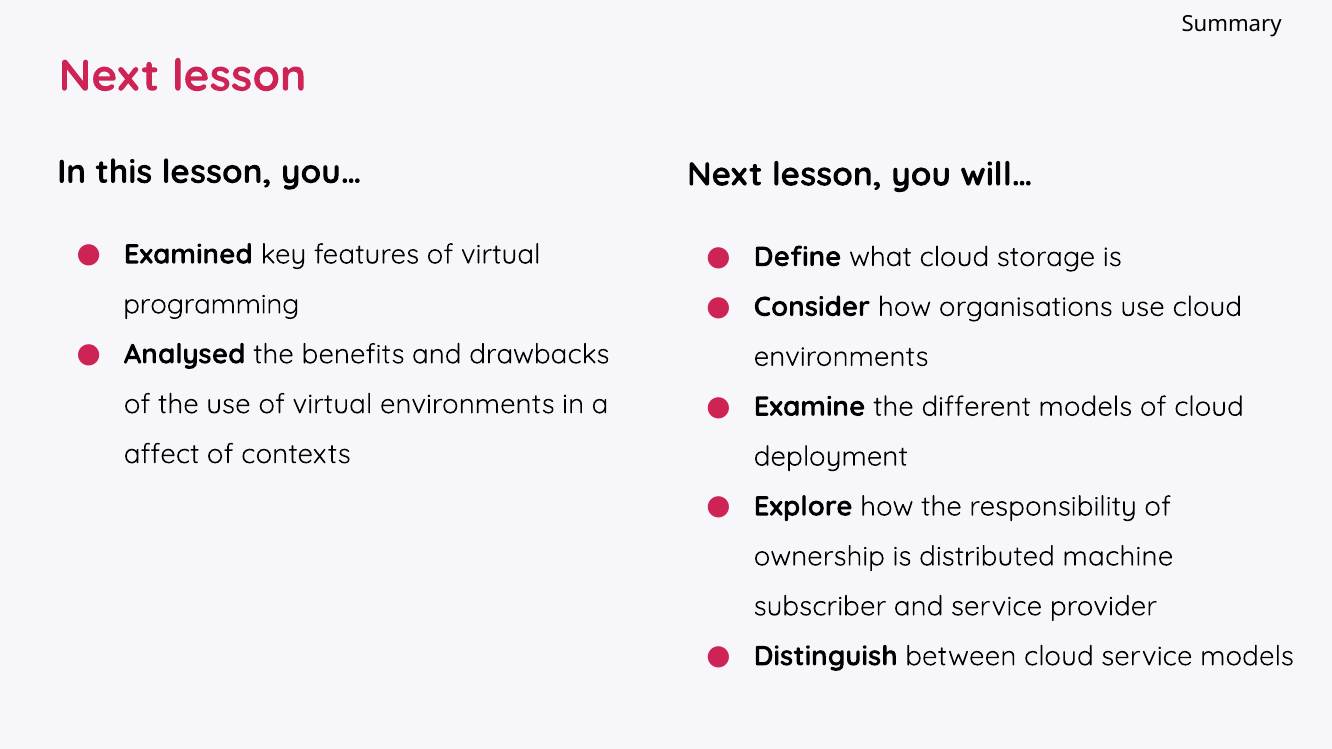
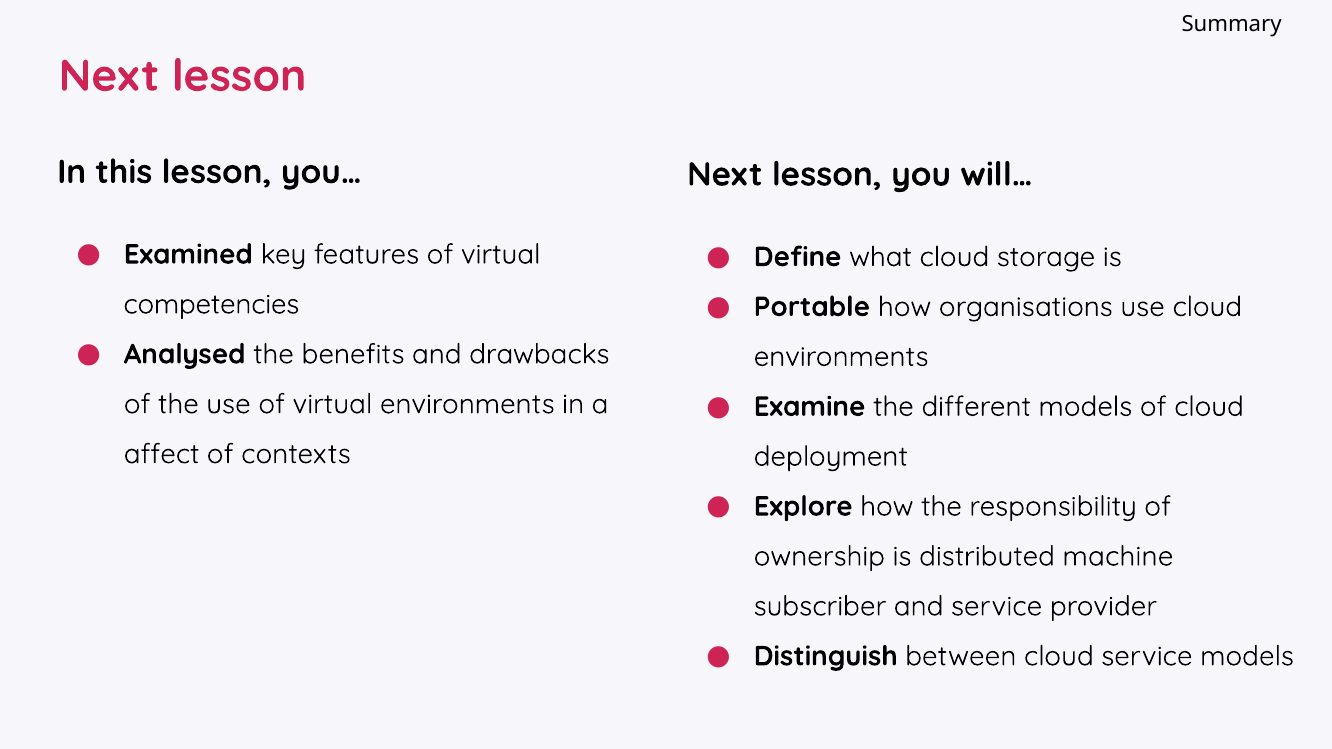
programming: programming -> competencies
Consider: Consider -> Portable
